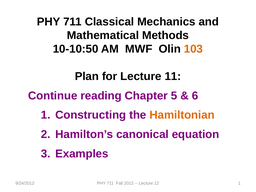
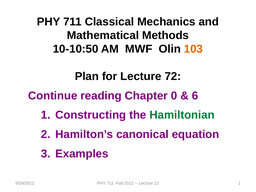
11: 11 -> 72
5: 5 -> 0
Hamiltonian colour: orange -> green
